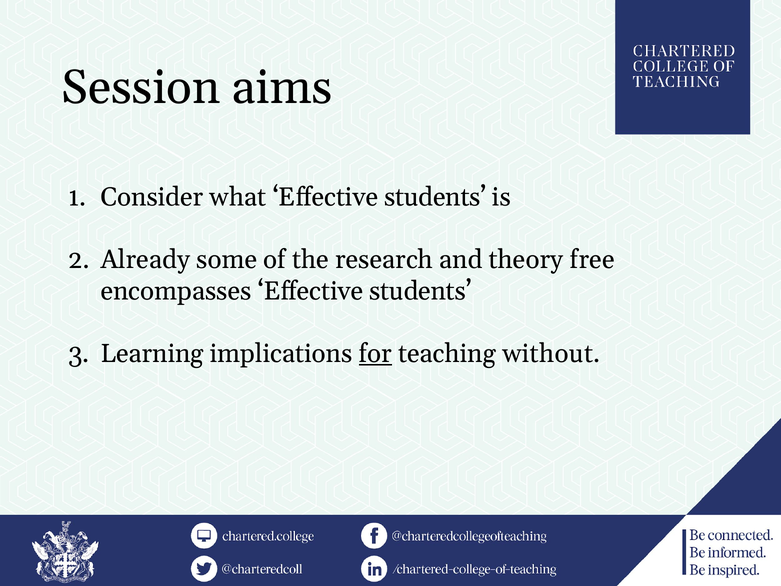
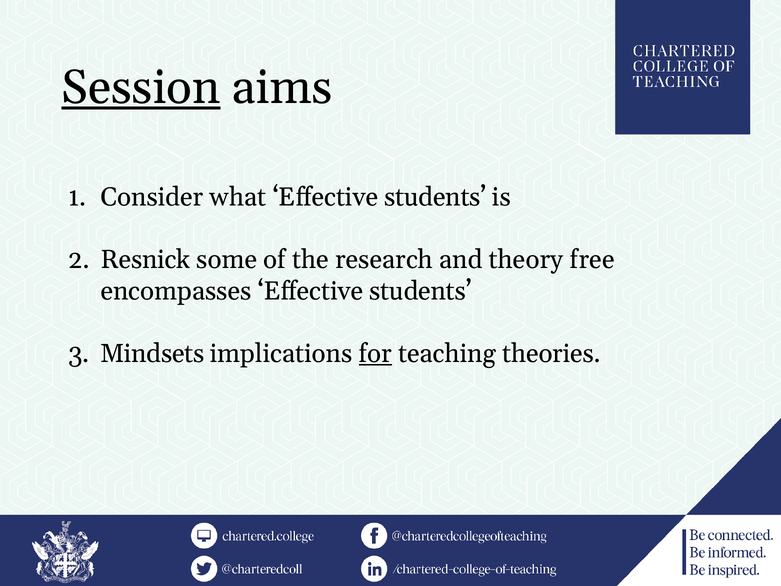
Session underline: none -> present
Already: Already -> Resnick
Learning: Learning -> Mindsets
without: without -> theories
